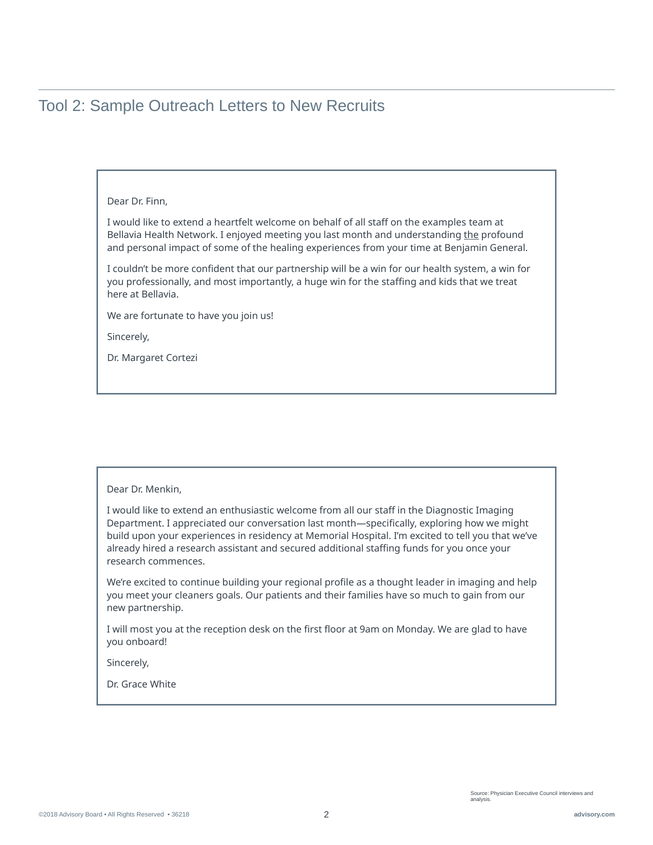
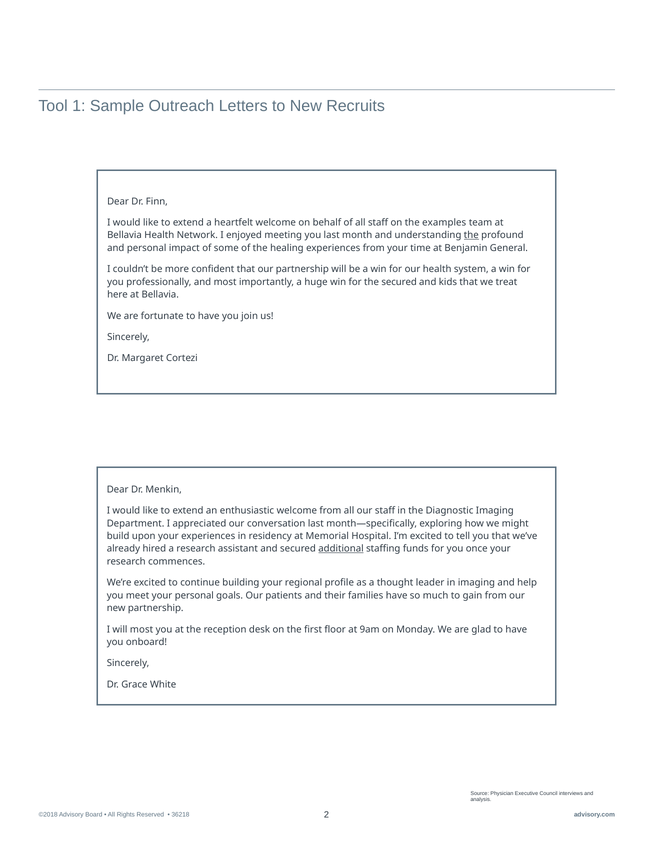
Tool 2: 2 -> 1
the staffing: staffing -> secured
additional underline: none -> present
your cleaners: cleaners -> personal
